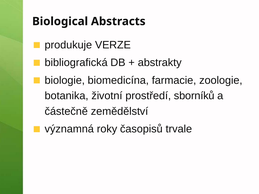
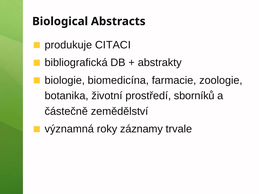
VERZE: VERZE -> CITACI
časopisů: časopisů -> záznamy
